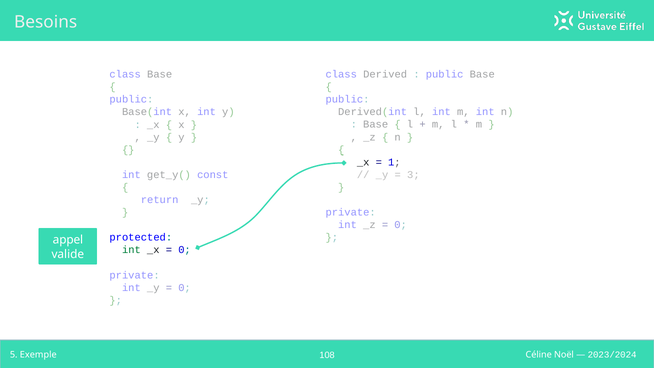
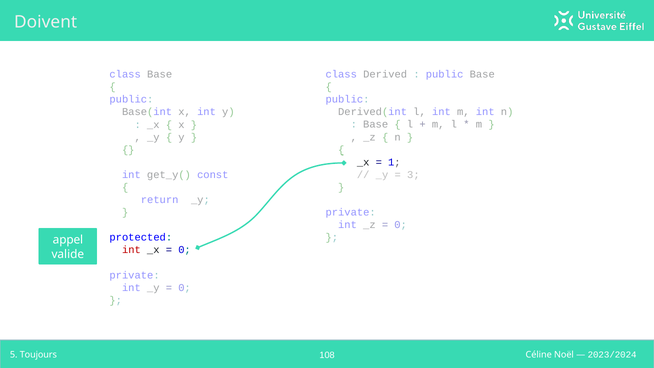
Besoins: Besoins -> Doivent
int at (131, 250) colour: green -> red
Exemple: Exemple -> Toujours
